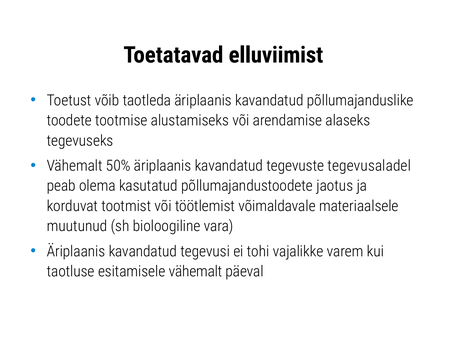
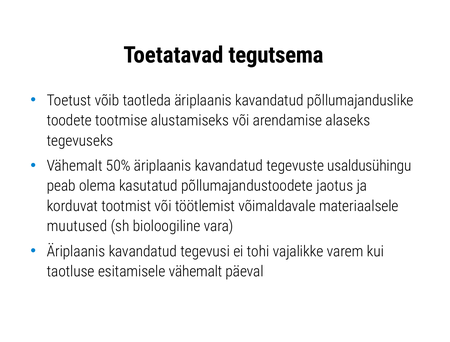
elluviimist: elluviimist -> tegutsema
tegevusaladel: tegevusaladel -> usaldusühingu
muutunud: muutunud -> muutused
